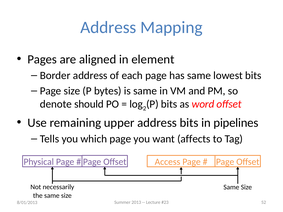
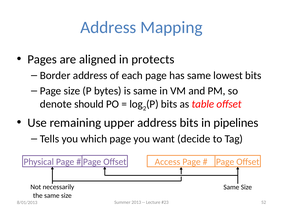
element: element -> protects
word: word -> table
affects: affects -> decide
